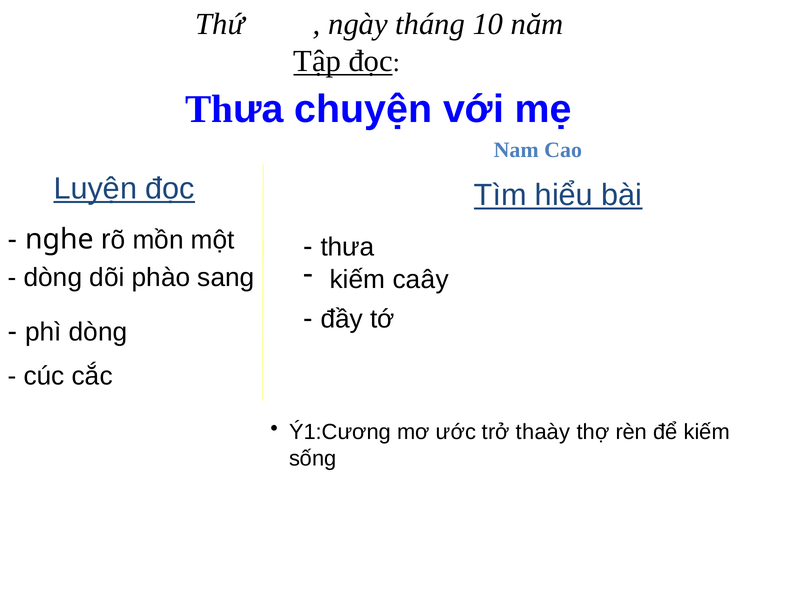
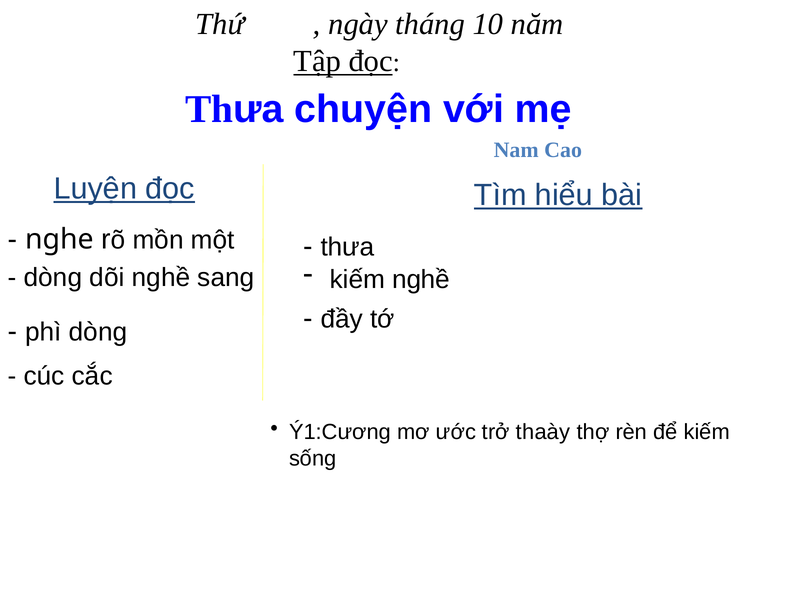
kiếm caây: caây -> nghề
dõi phào: phào -> nghề
